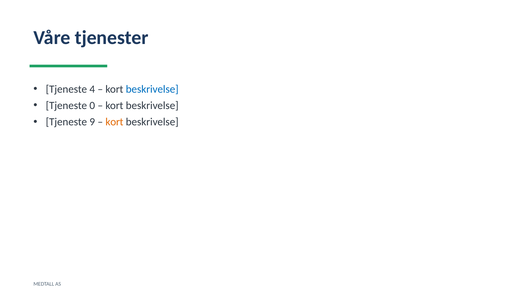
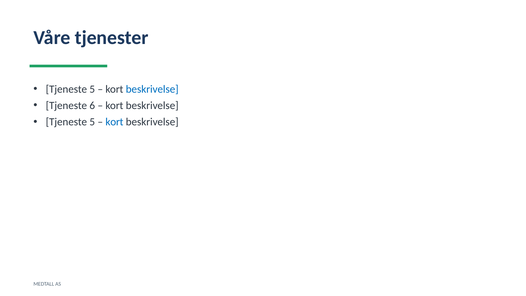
4 at (92, 89): 4 -> 5
0: 0 -> 6
9 at (92, 122): 9 -> 5
kort at (114, 122) colour: orange -> blue
